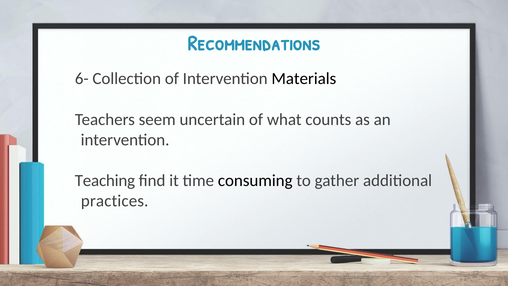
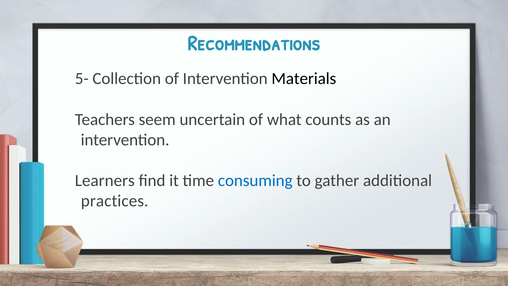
6-: 6- -> 5-
Teaching: Teaching -> Learners
consuming colour: black -> blue
